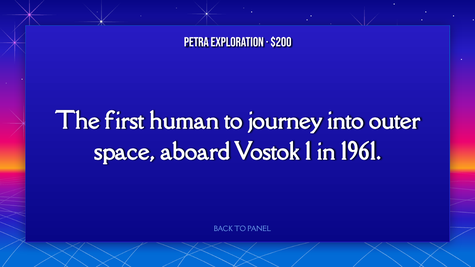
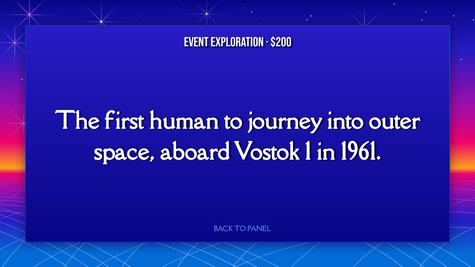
Petra: Petra -> Event
